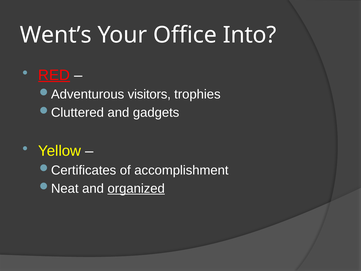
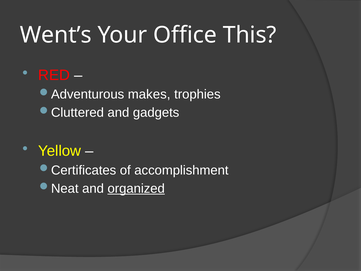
Into: Into -> This
RED underline: present -> none
visitors: visitors -> makes
